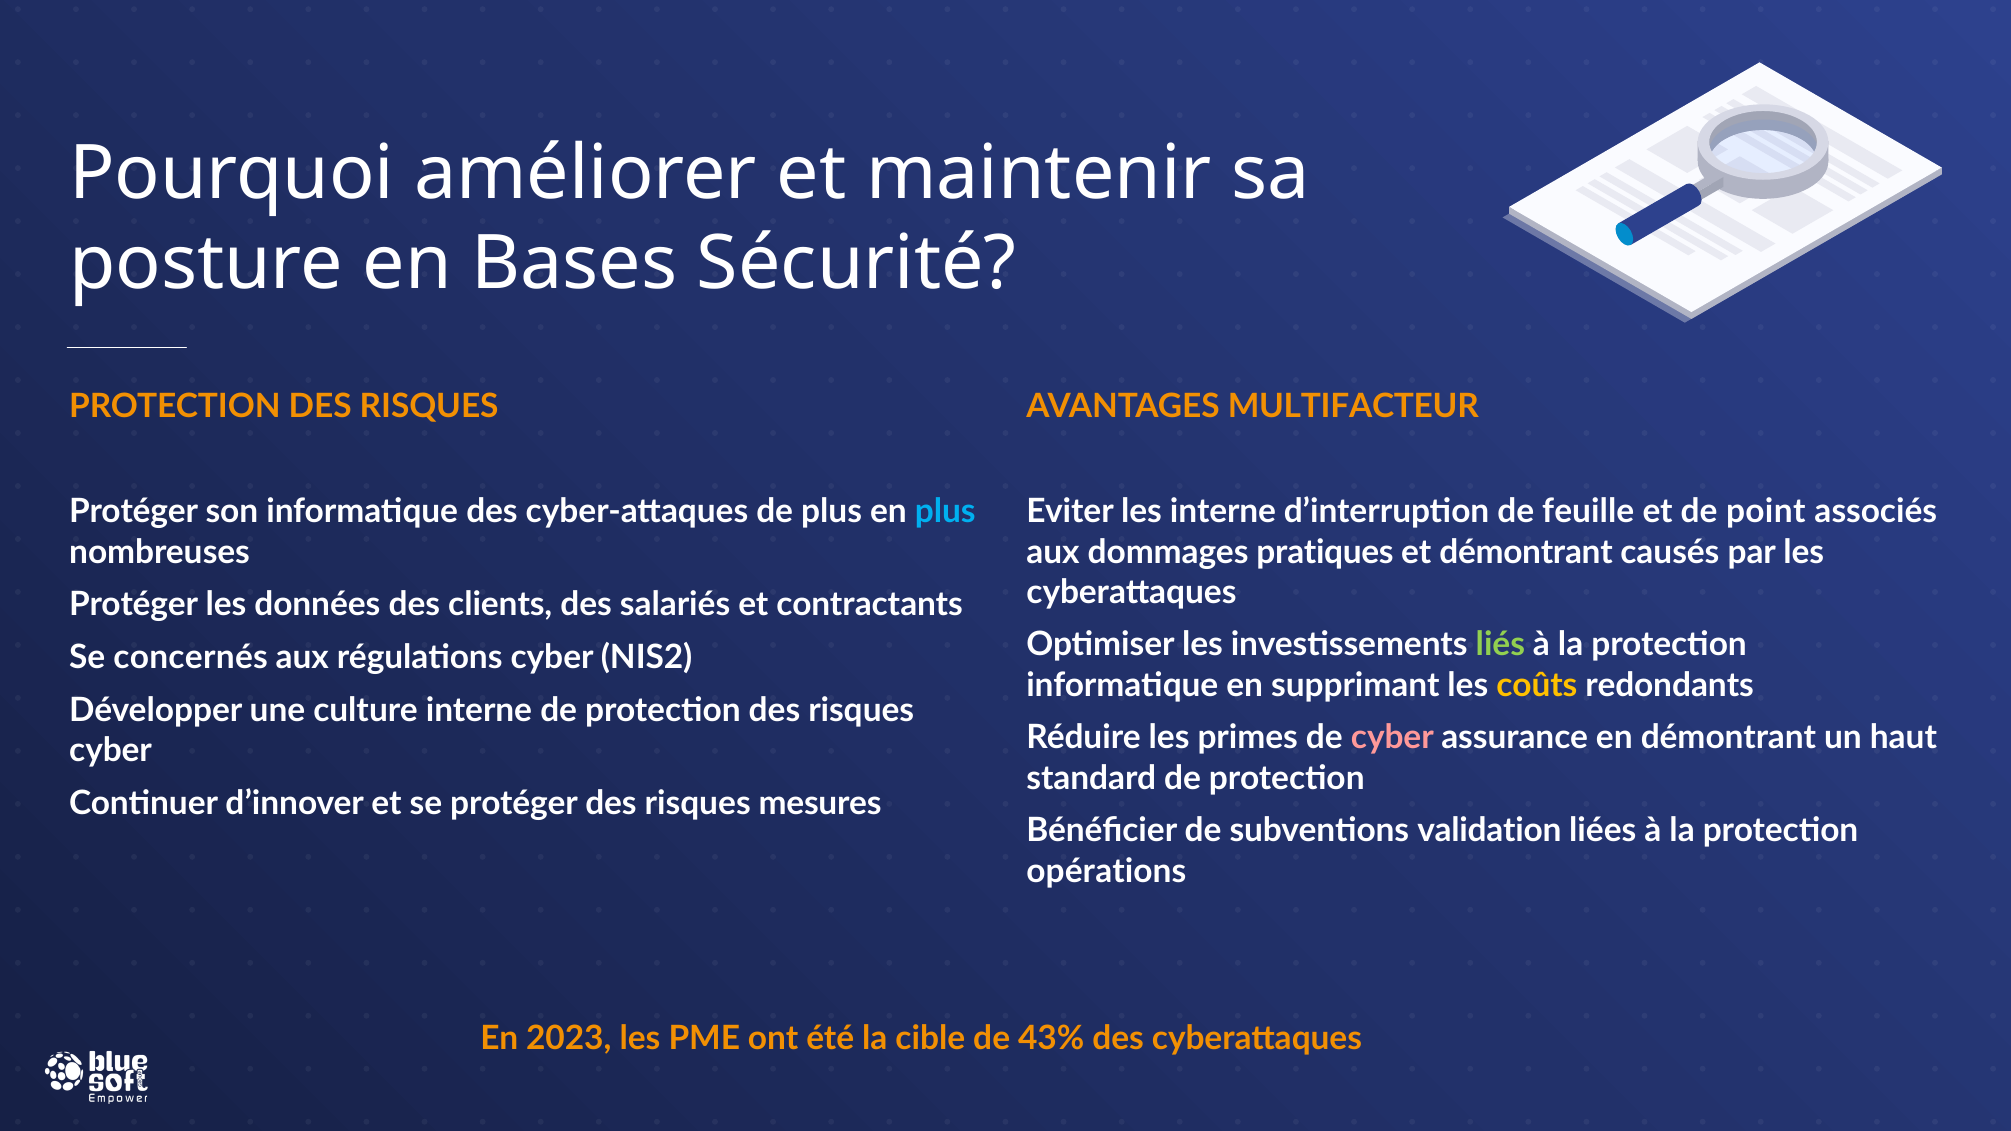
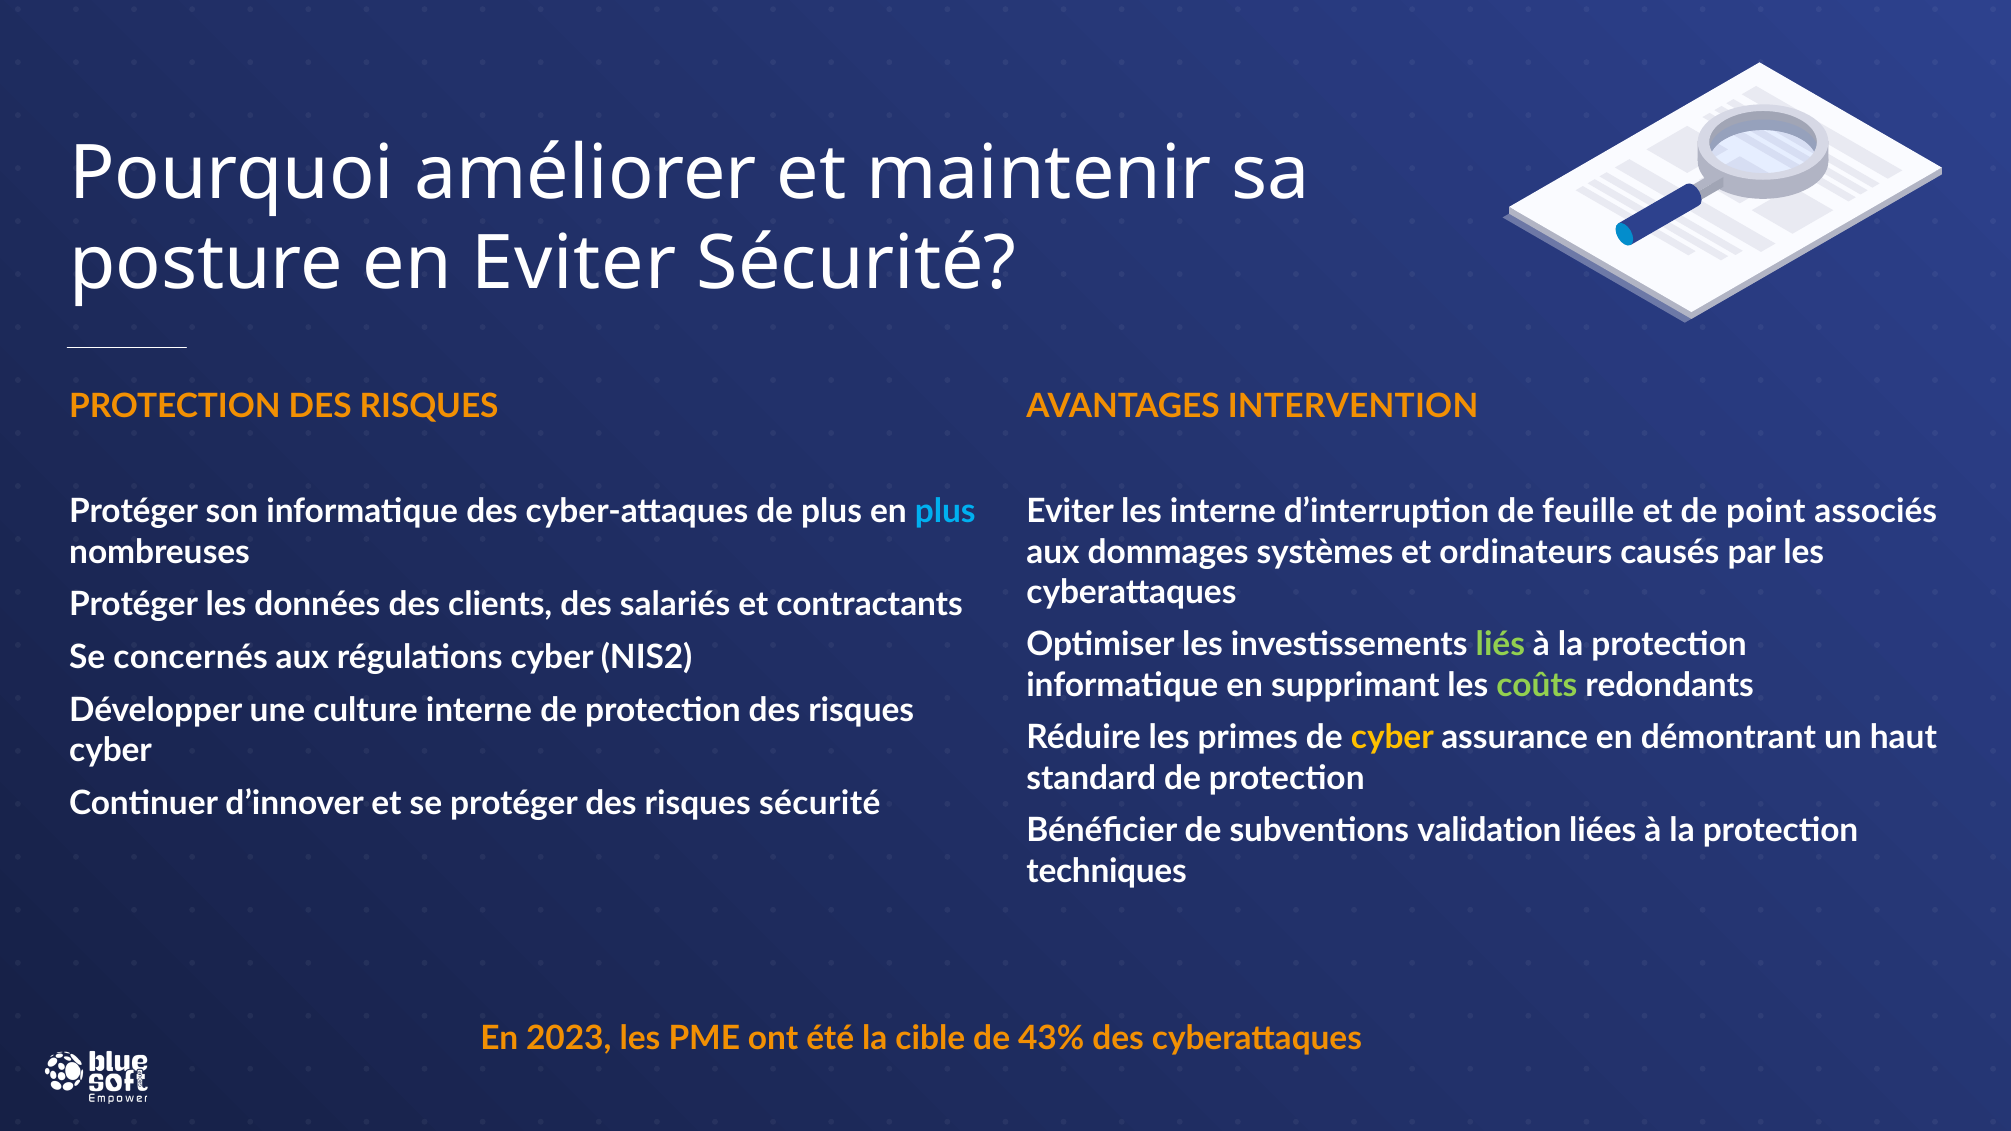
en Bases: Bases -> Eviter
MULTIFACTEUR: MULTIFACTEUR -> INTERVENTION
pratiques: pratiques -> systèmes
et démontrant: démontrant -> ordinateurs
coûts colour: yellow -> light green
cyber at (1392, 738) colour: pink -> yellow
risques mesures: mesures -> sécurité
opérations: opérations -> techniques
